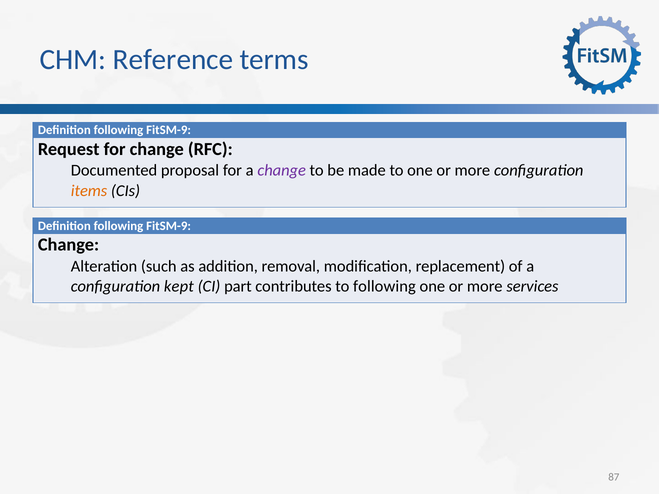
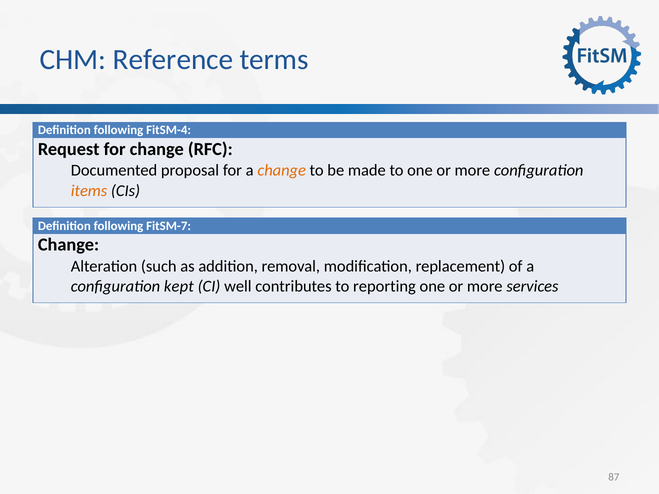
FitSM-9 at (169, 130): FitSM-9 -> FitSM-4
change at (282, 171) colour: purple -> orange
FitSM-9 at (169, 226): FitSM-9 -> FitSM-7
part: part -> well
to following: following -> reporting
